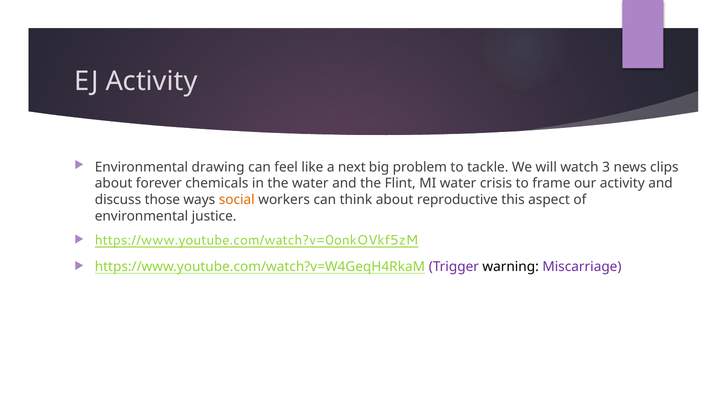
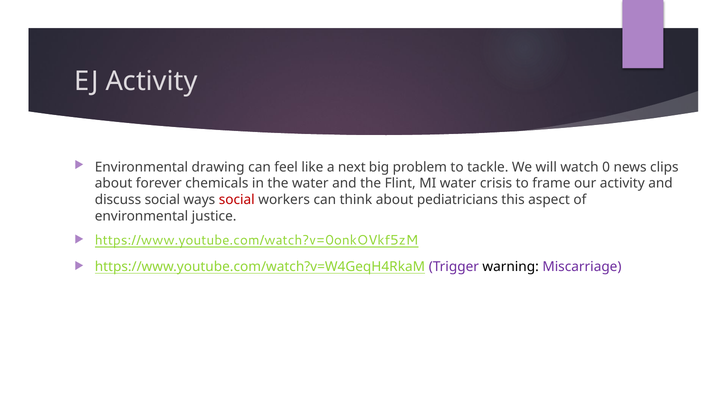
3: 3 -> 0
discuss those: those -> social
social at (237, 200) colour: orange -> red
reproductive: reproductive -> pediatricians
